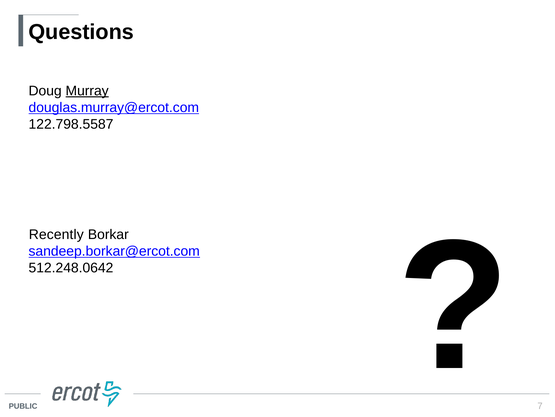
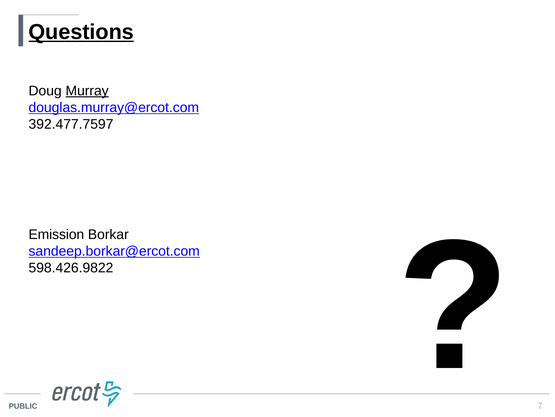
Questions underline: none -> present
122.798.5587: 122.798.5587 -> 392.477.7597
Recently: Recently -> Emission
512.248.0642: 512.248.0642 -> 598.426.9822
